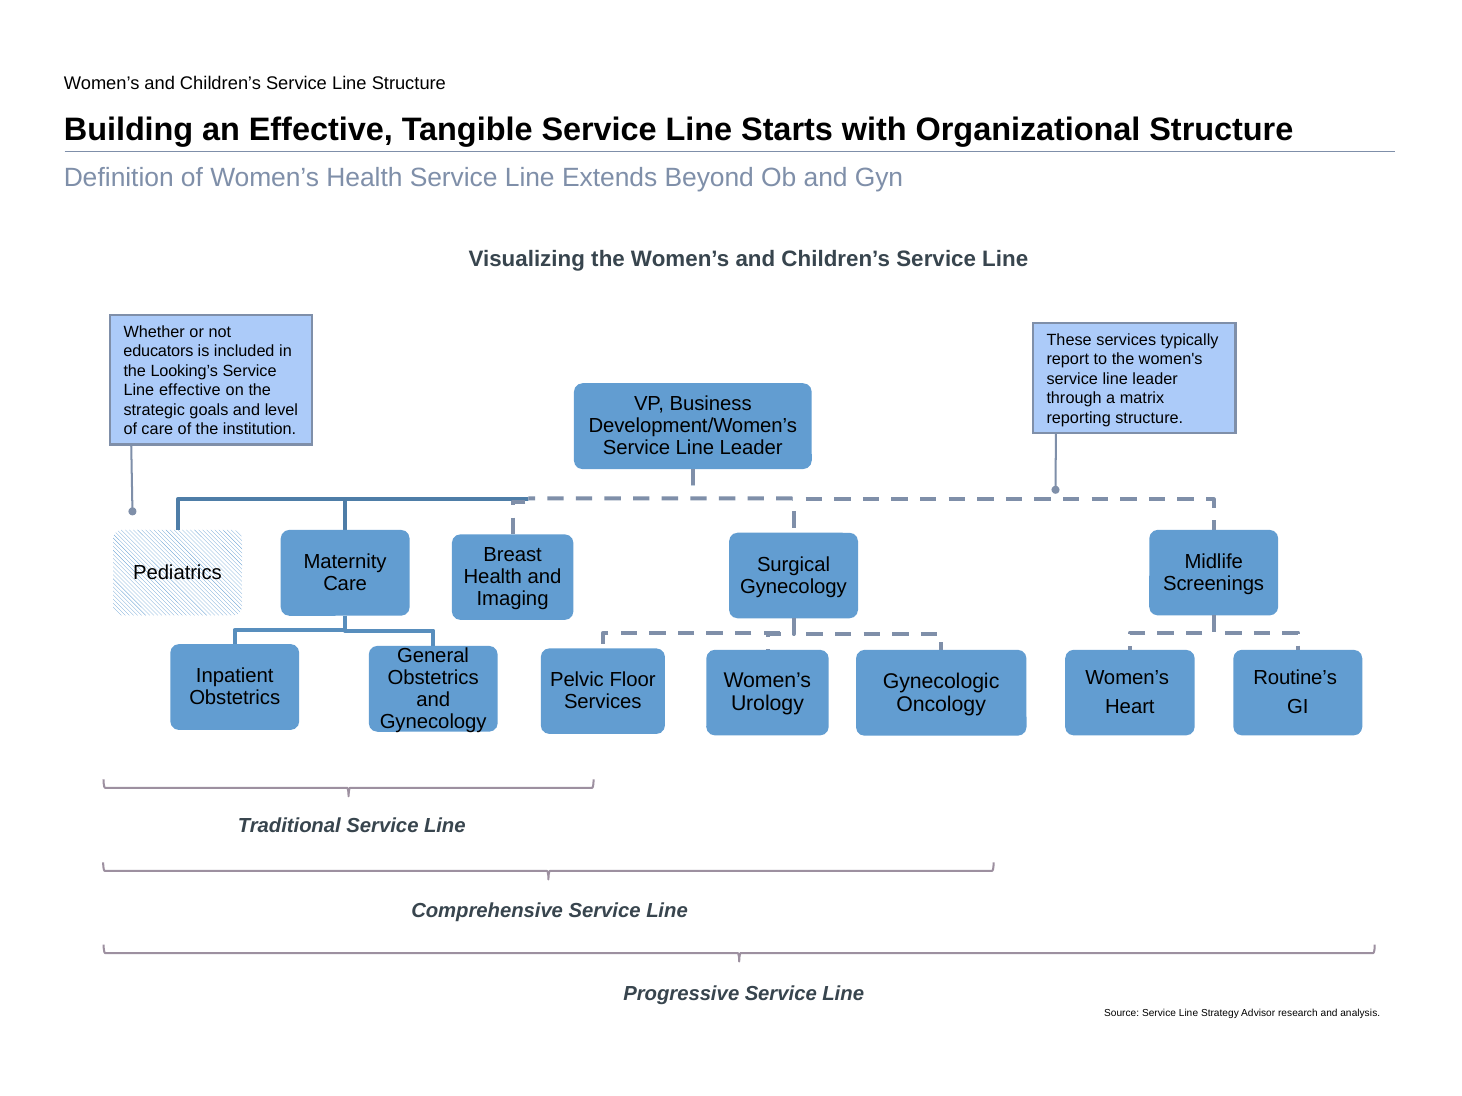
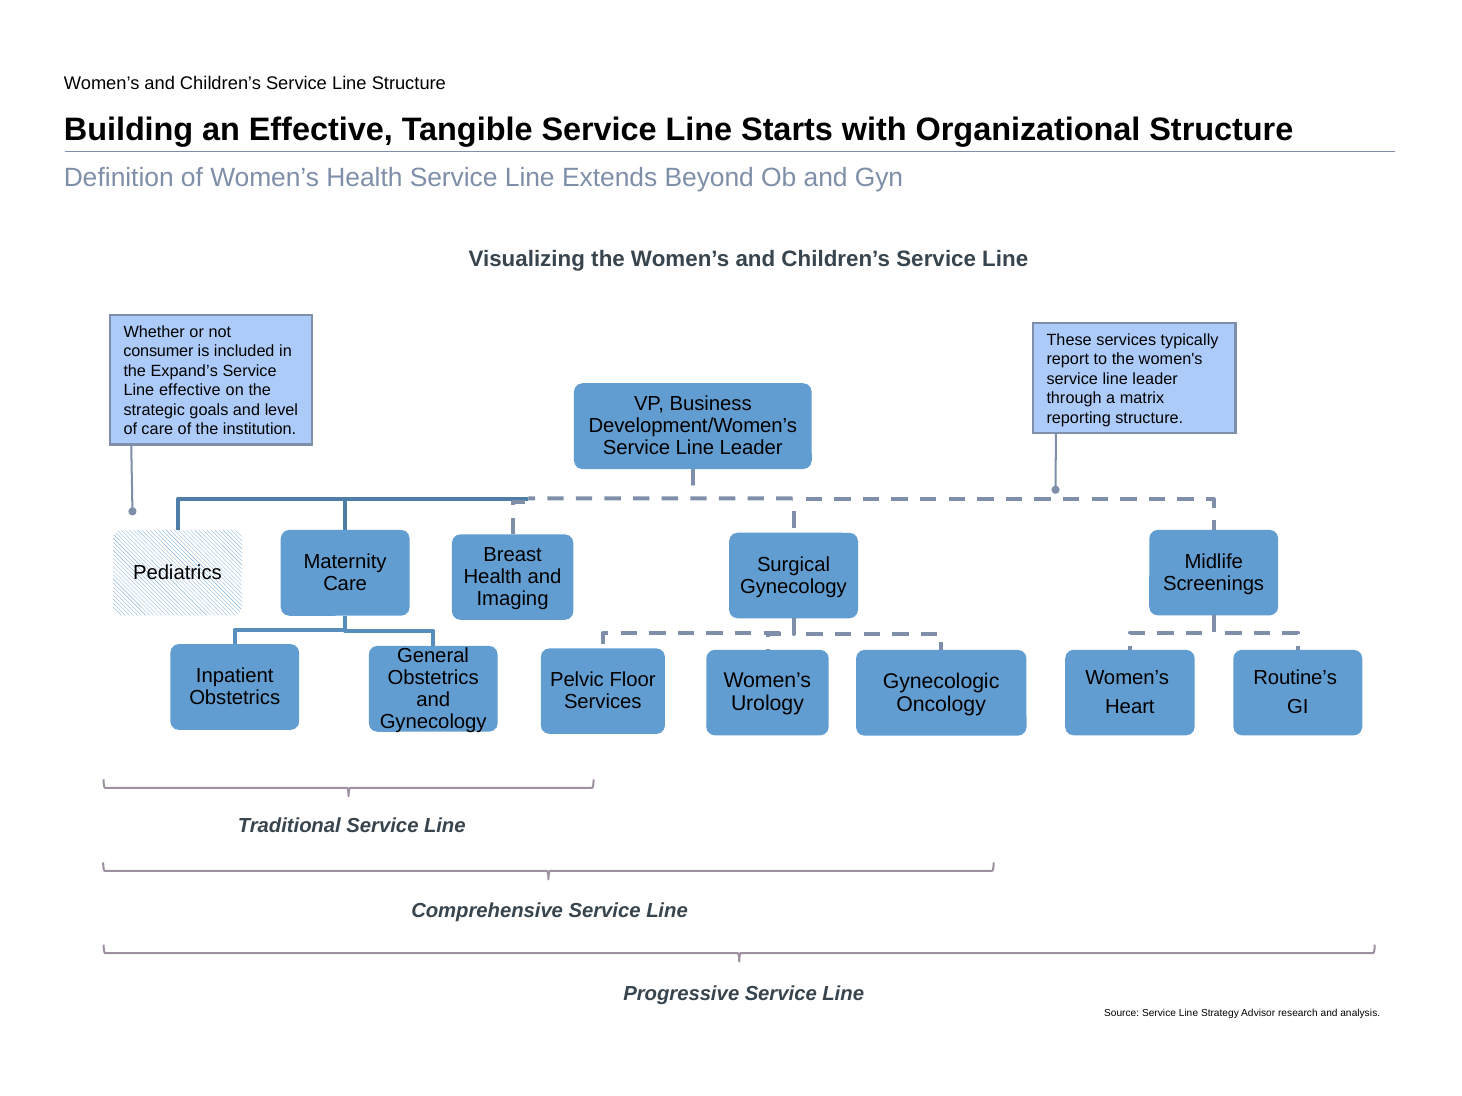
educators: educators -> consumer
Looking’s: Looking’s -> Expand’s
